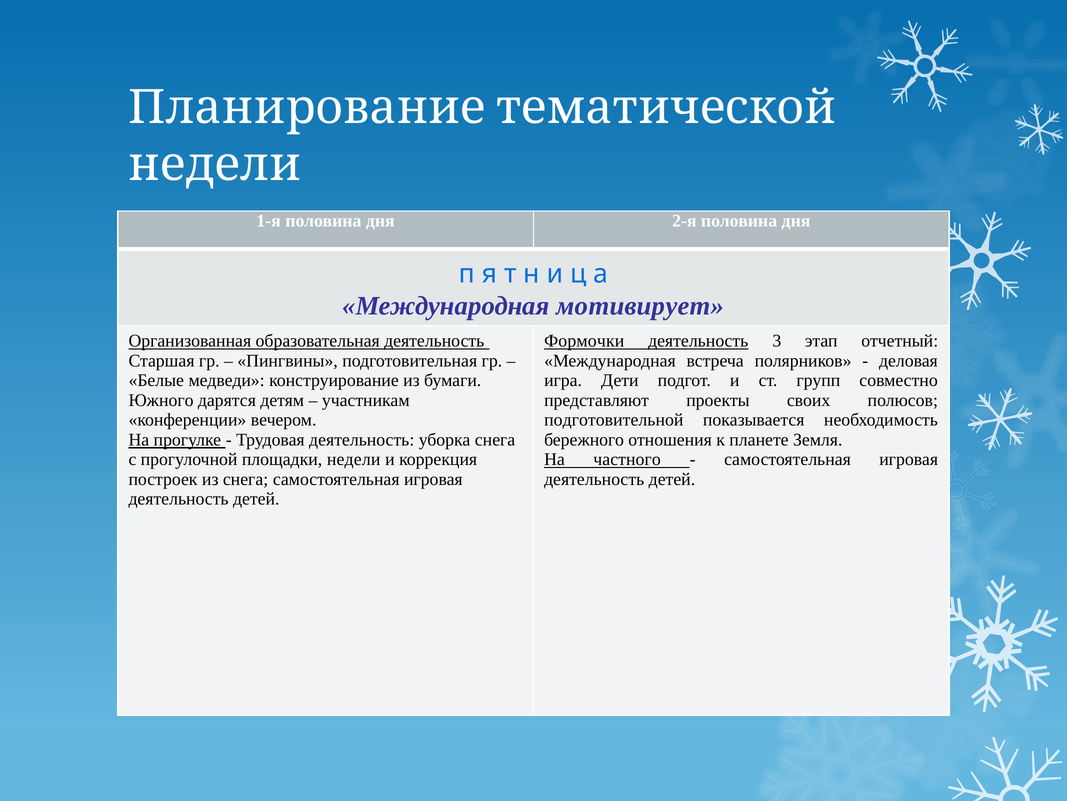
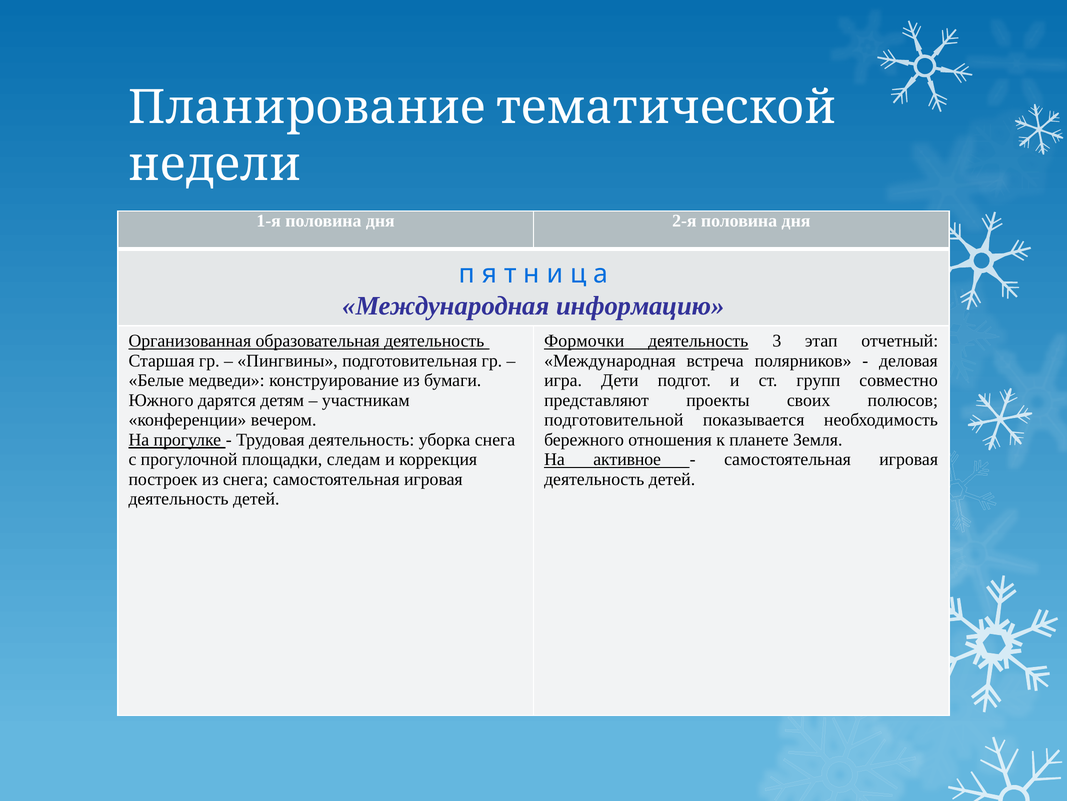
мотивирует: мотивирует -> информацию
площадки недели: недели -> следам
частного: частного -> активное
